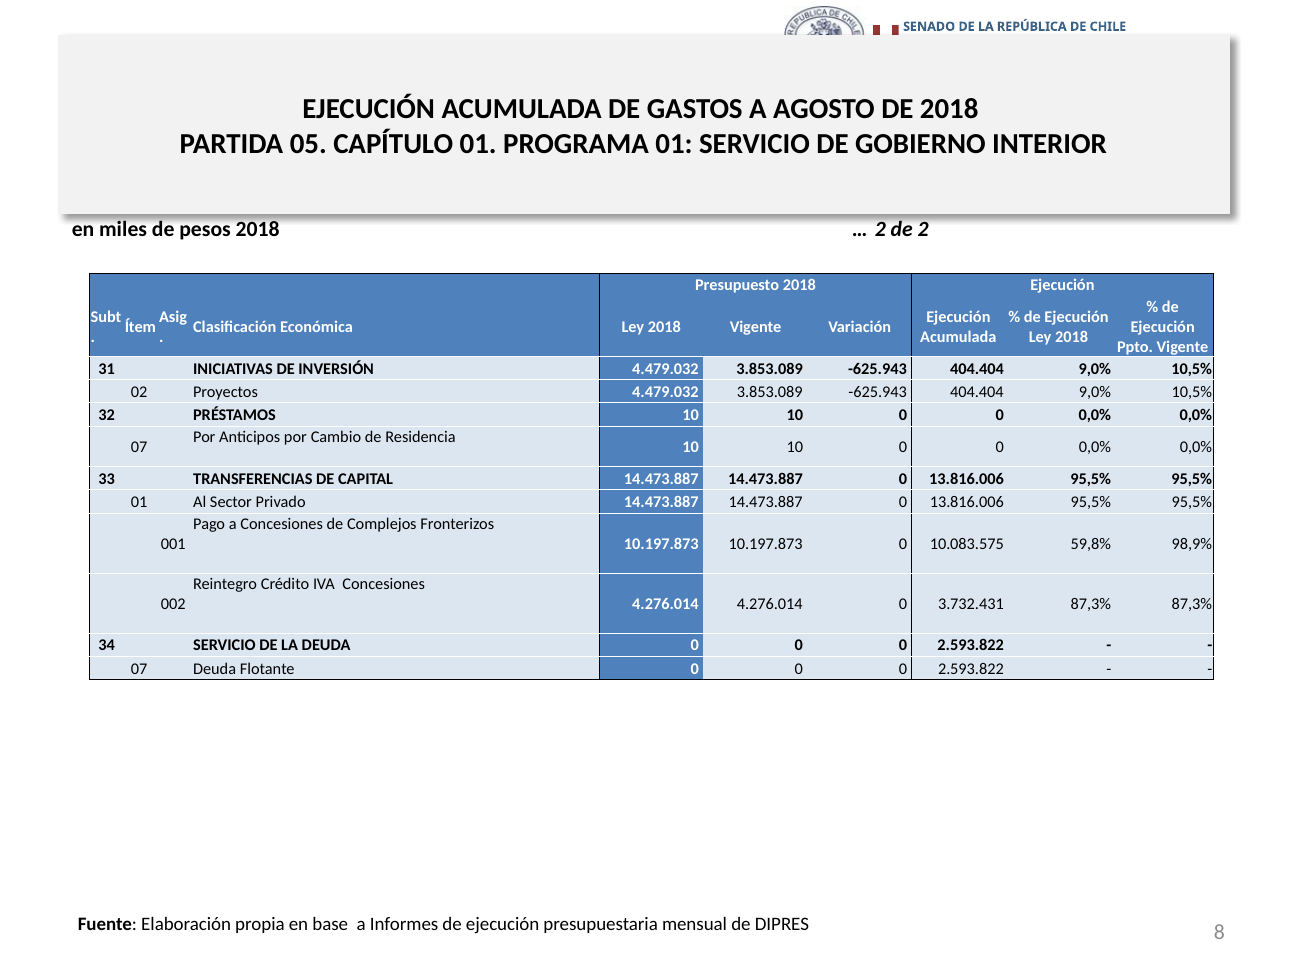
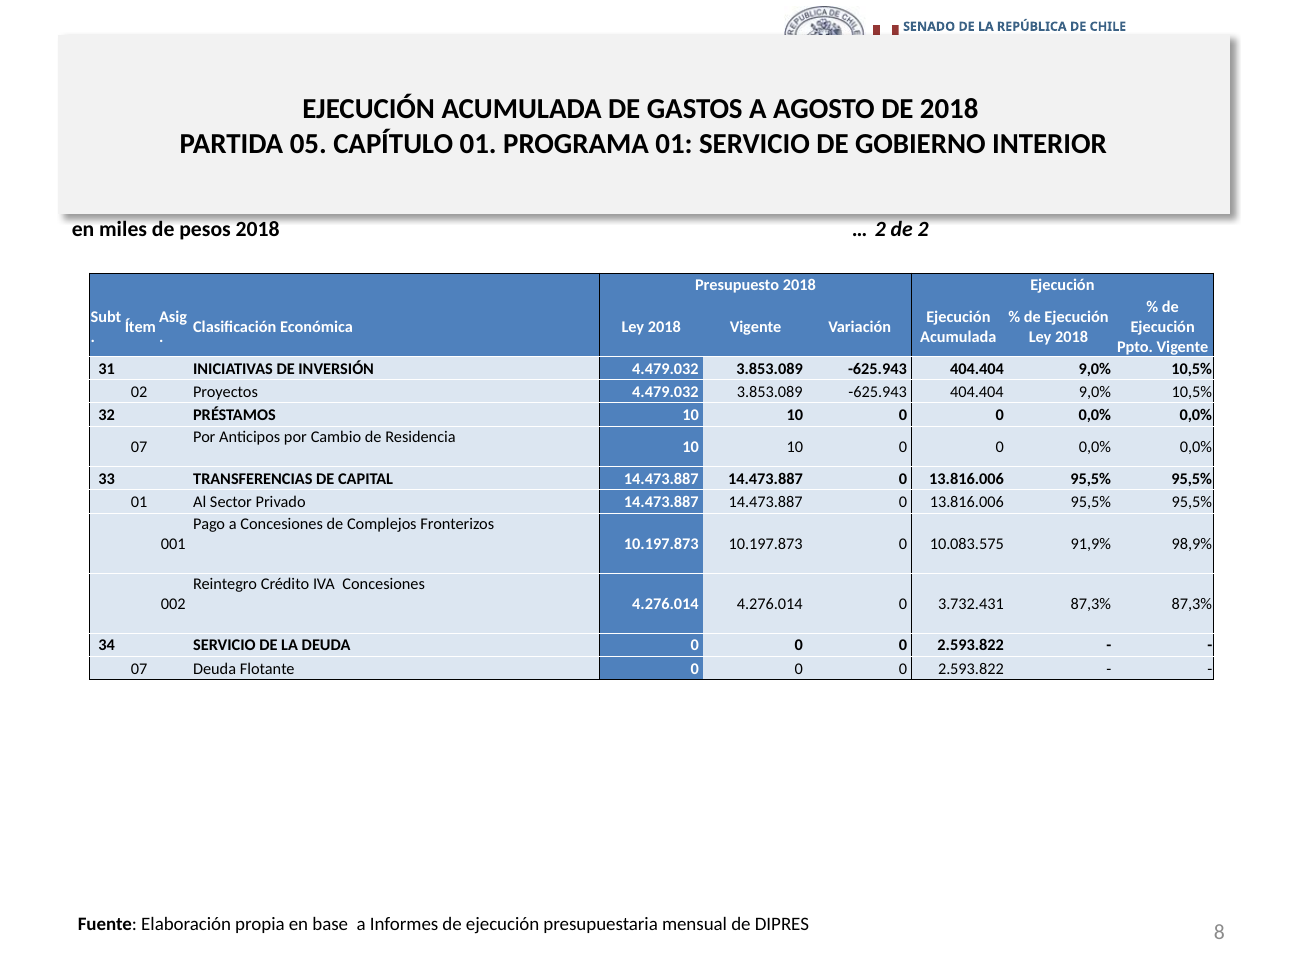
59,8%: 59,8% -> 91,9%
